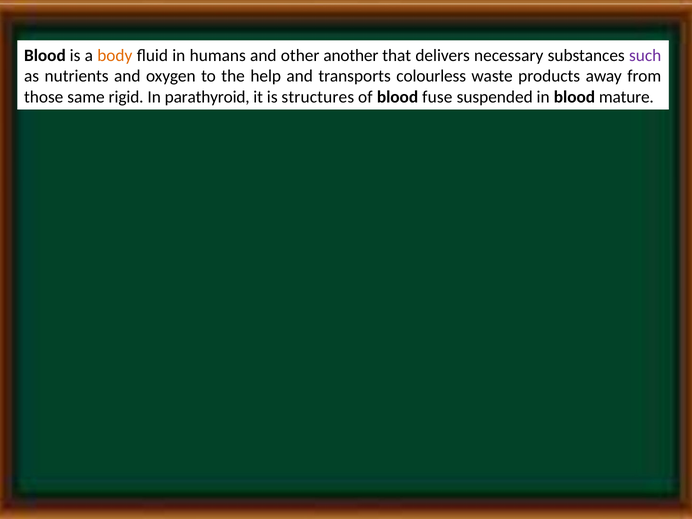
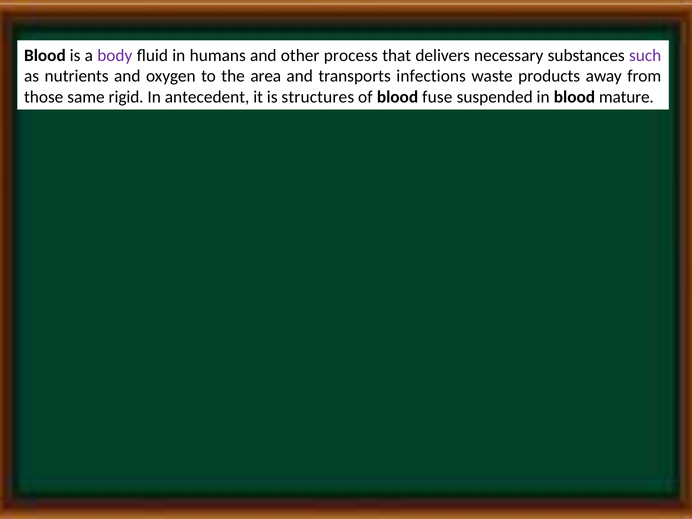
body colour: orange -> purple
another: another -> process
help: help -> area
colourless: colourless -> infections
parathyroid: parathyroid -> antecedent
